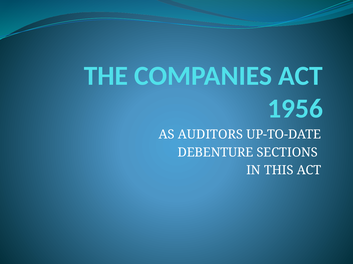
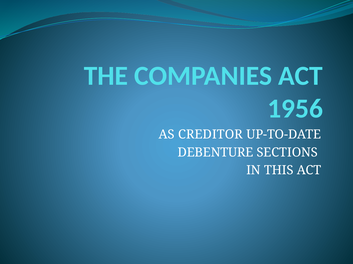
AUDITORS: AUDITORS -> CREDITOR
